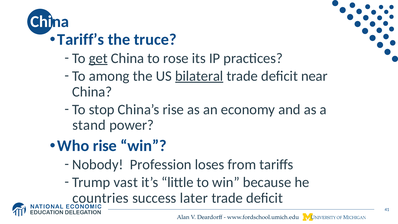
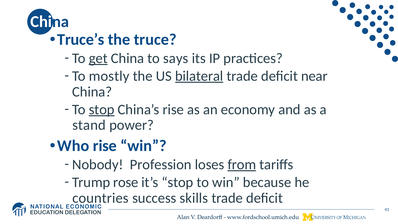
Tariff’s: Tariff’s -> Truce’s
rose: rose -> says
among: among -> mostly
stop at (102, 109) underline: none -> present
from underline: none -> present
vast: vast -> rose
it’s little: little -> stop
later: later -> skills
